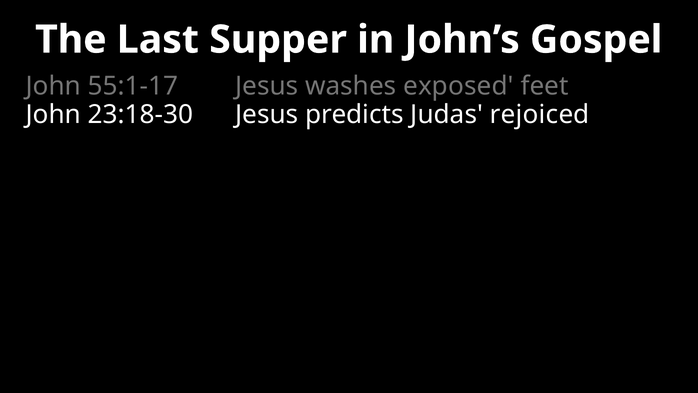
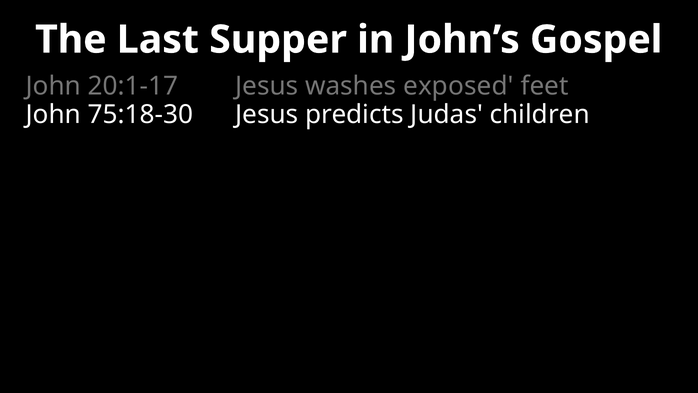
55:1-17: 55:1-17 -> 20:1-17
23:18-30: 23:18-30 -> 75:18-30
rejoiced: rejoiced -> children
